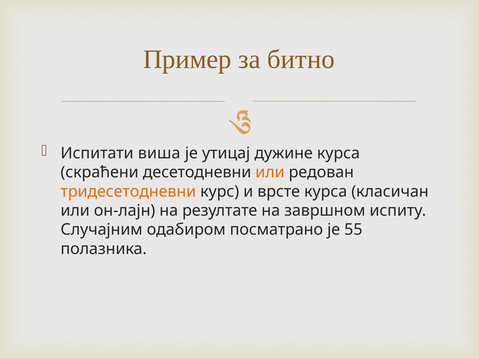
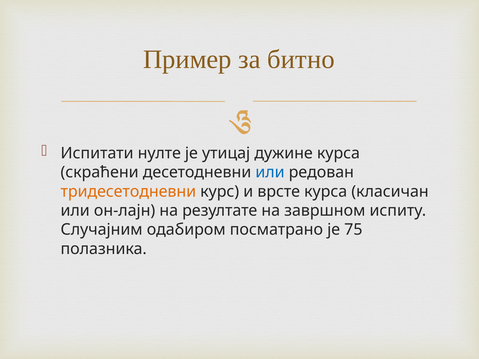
виша: виша -> нулте
или at (270, 172) colour: orange -> blue
55: 55 -> 75
